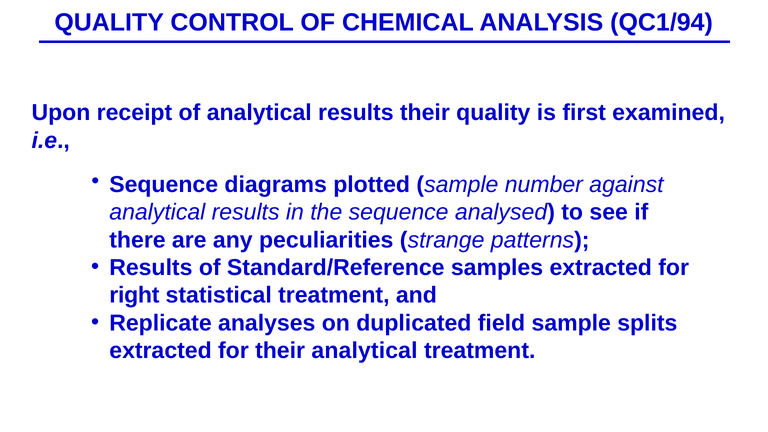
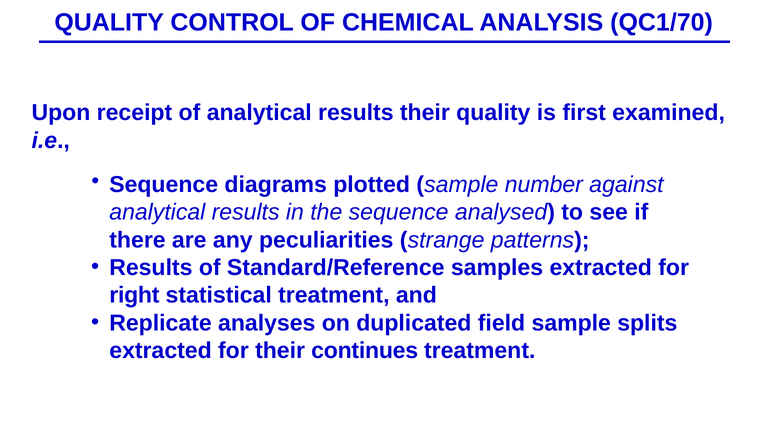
QC1/94: QC1/94 -> QC1/70
their analytical: analytical -> continues
